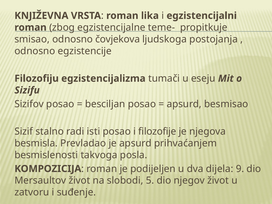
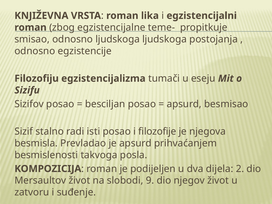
odnosno čovjekova: čovjekova -> ljudskoga
9: 9 -> 2
5: 5 -> 9
